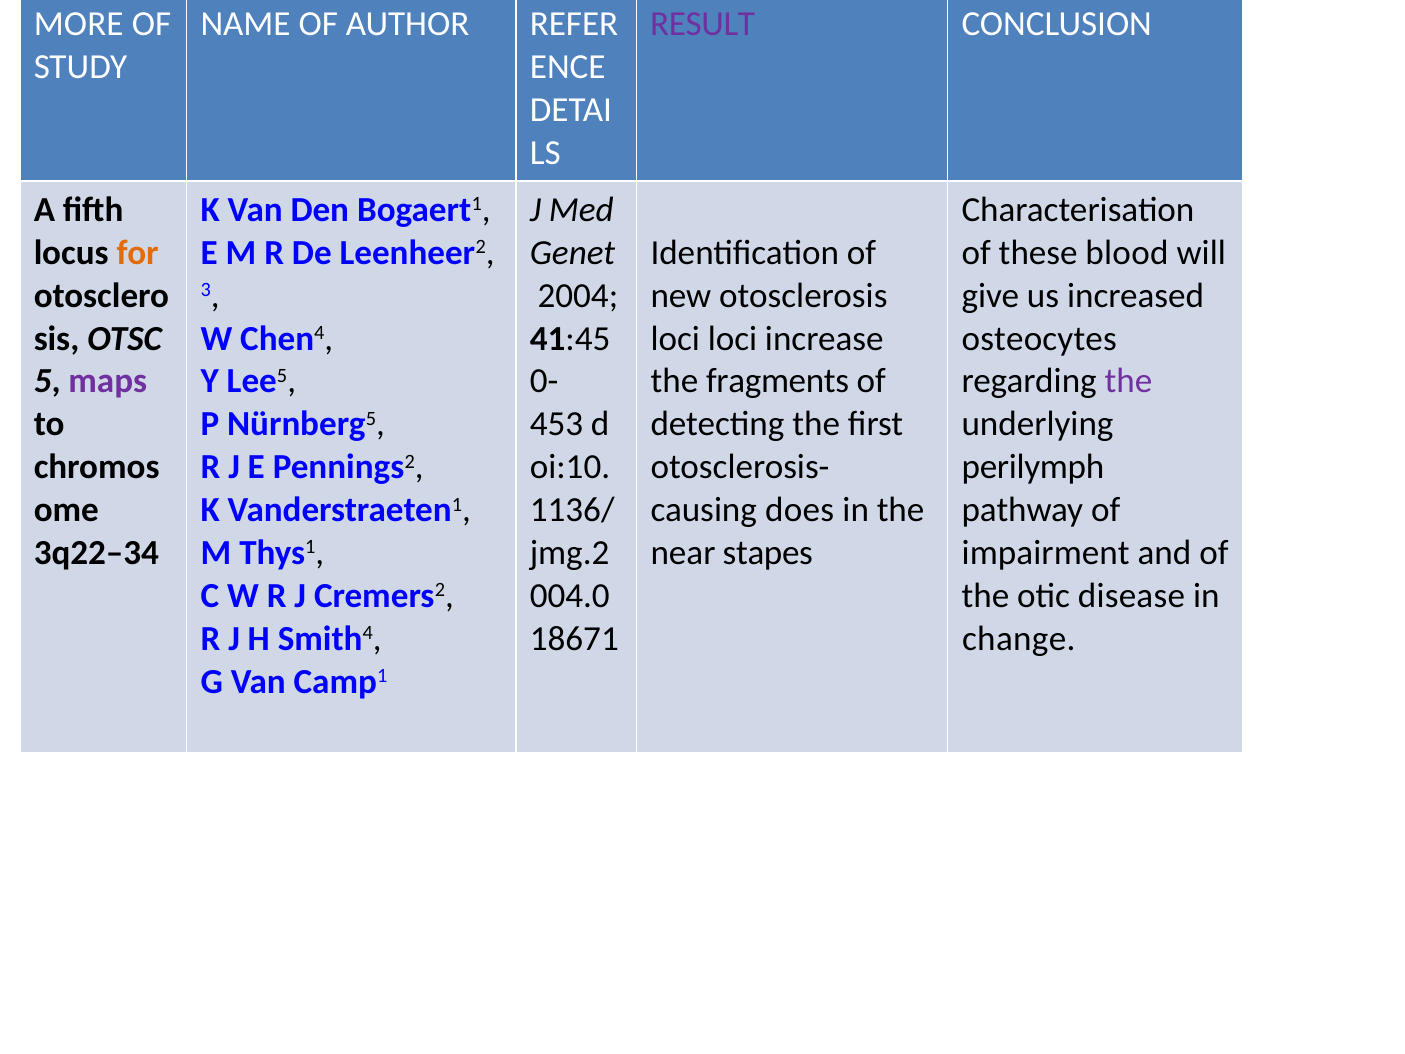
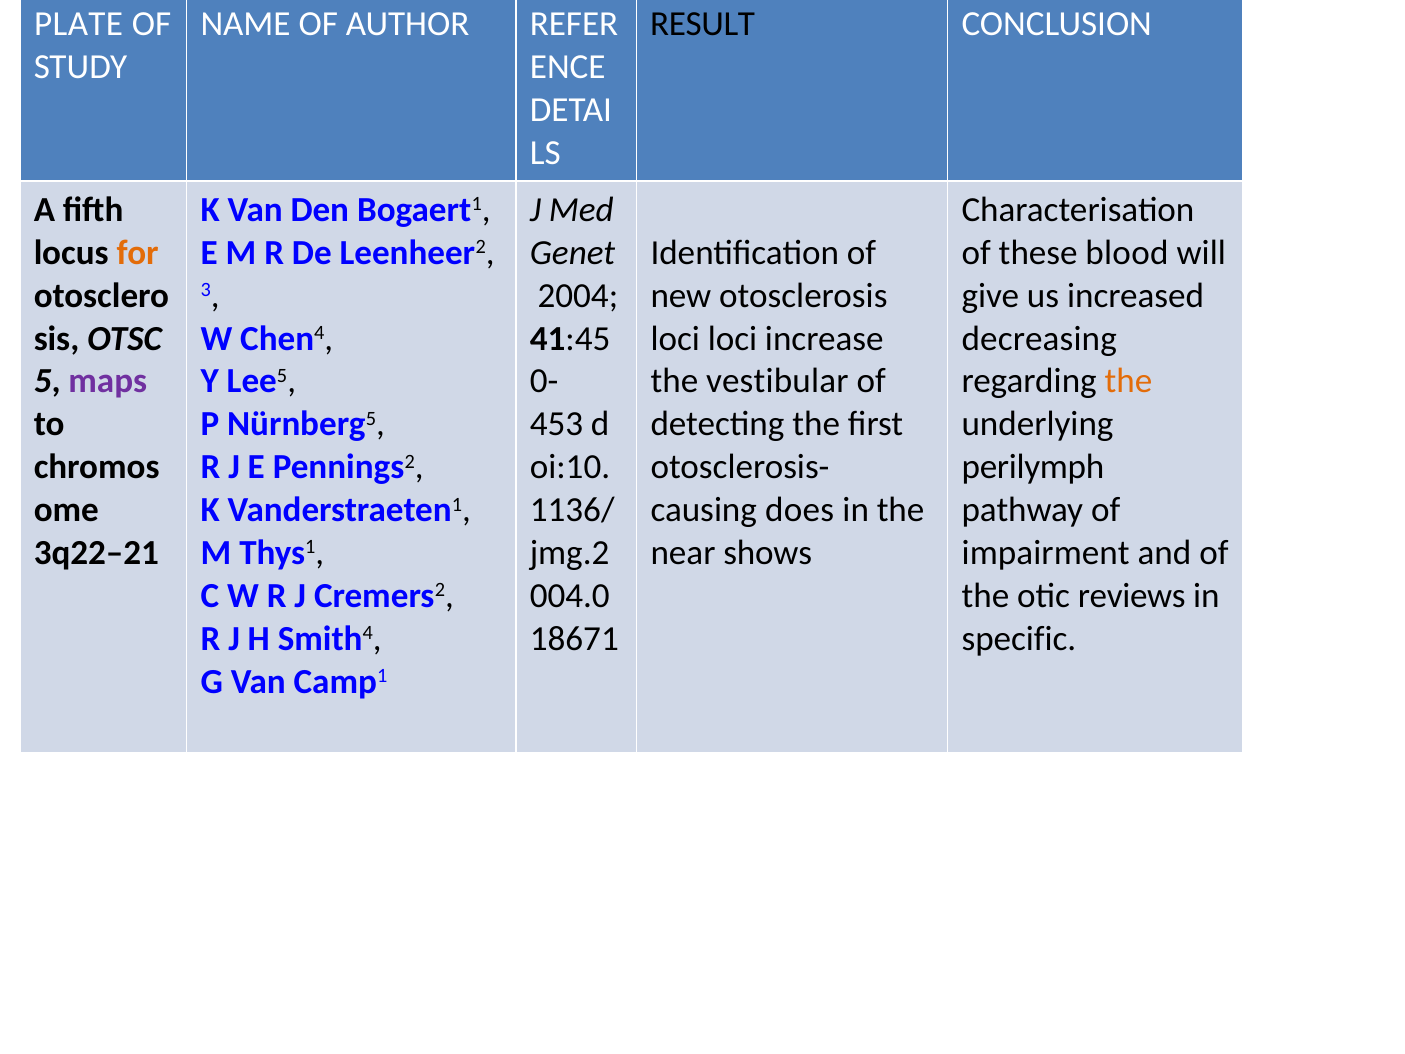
MORE: MORE -> PLATE
RESULT colour: purple -> black
osteocytes: osteocytes -> decreasing
fragments: fragments -> vestibular
the at (1128, 381) colour: purple -> orange
3q22–34: 3q22–34 -> 3q22–21
stapes: stapes -> shows
disease: disease -> reviews
change: change -> specific
